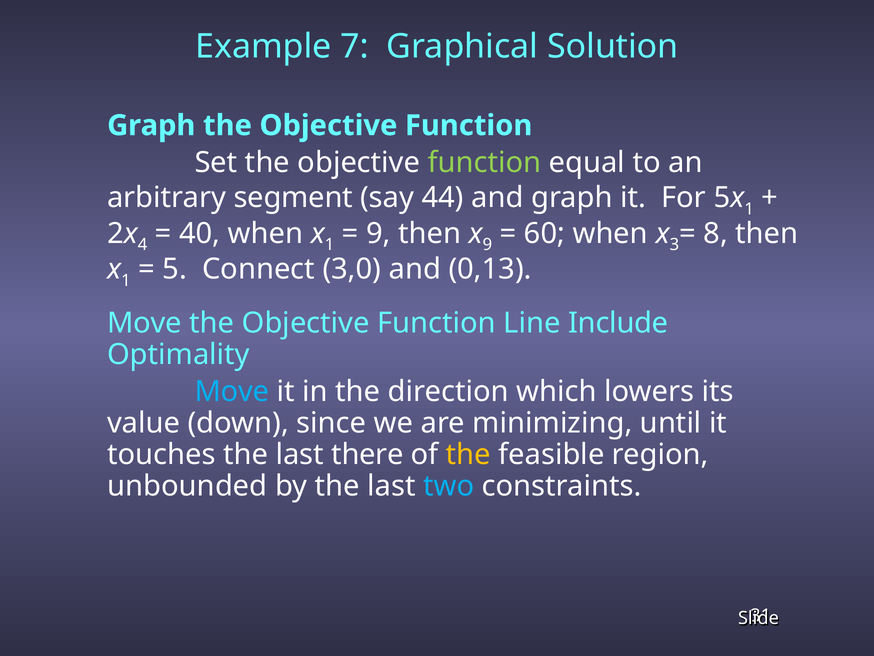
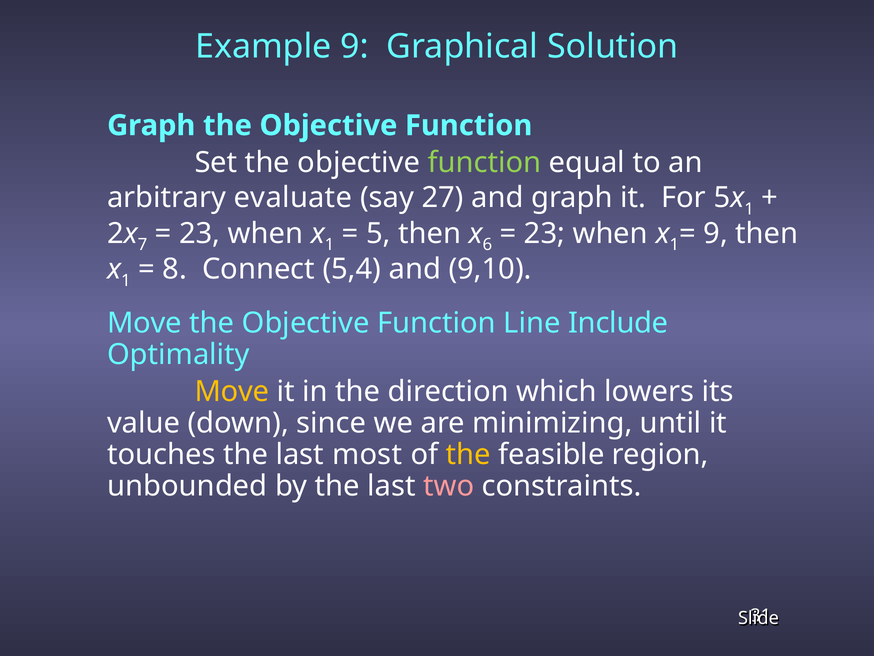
Example 7: 7 -> 9
segment: segment -> evaluate
44: 44 -> 27
4: 4 -> 7
40 at (200, 233): 40 -> 23
9 at (378, 233): 9 -> 5
9 at (487, 245): 9 -> 6
60 at (545, 233): 60 -> 23
3 at (674, 245): 3 -> 1
8 at (716, 233): 8 -> 9
5: 5 -> 8
3,0: 3,0 -> 5,4
0,13: 0,13 -> 9,10
Move at (232, 392) colour: light blue -> yellow
there: there -> most
two colour: light blue -> pink
